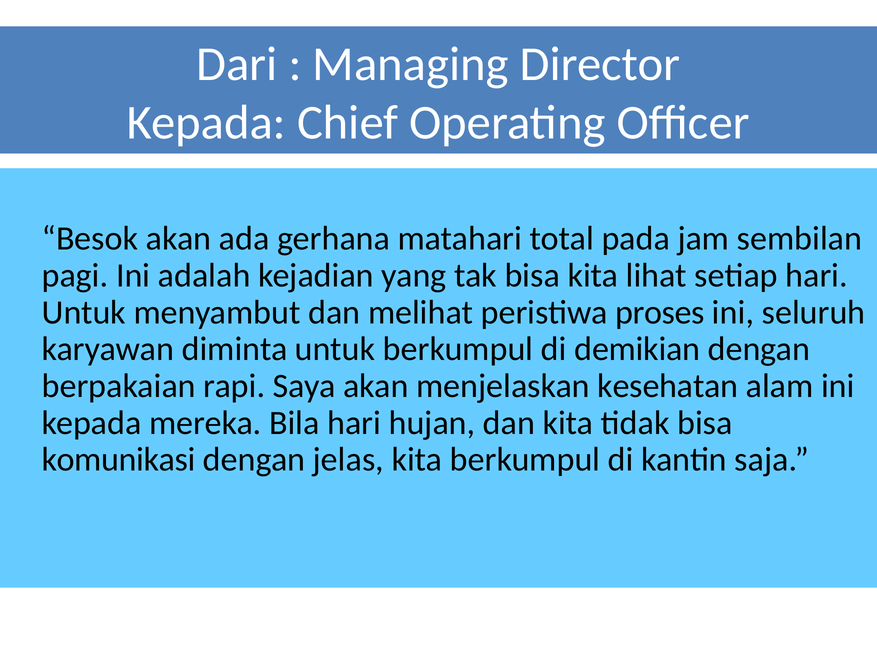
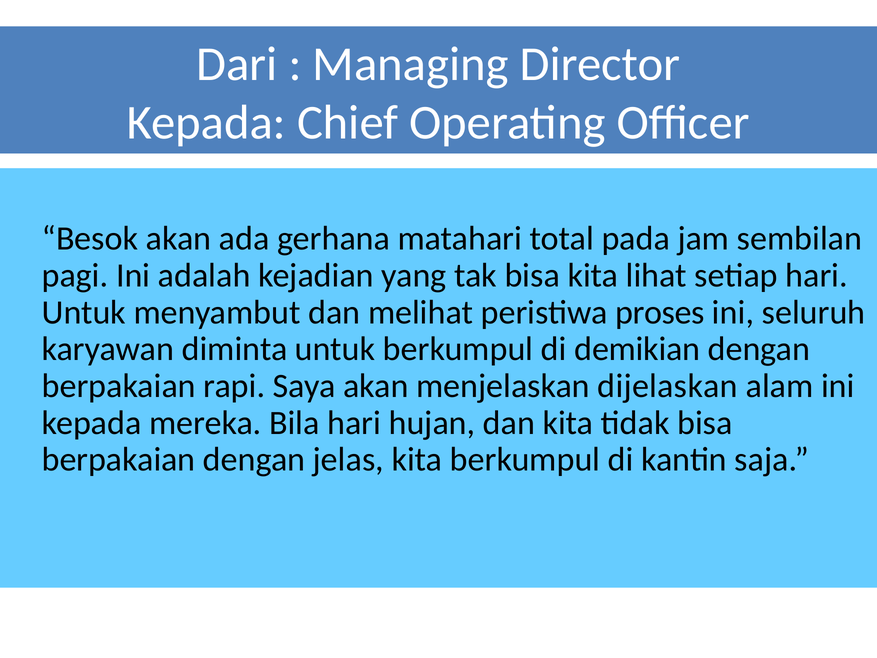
kesehatan: kesehatan -> dijelaskan
komunikasi at (119, 460): komunikasi -> berpakaian
